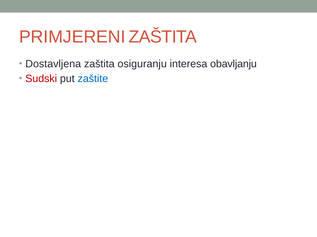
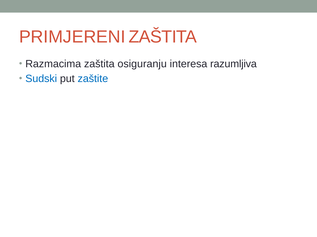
Dostavljena: Dostavljena -> Razmacima
obavljanju: obavljanju -> razumljiva
Sudski colour: red -> blue
